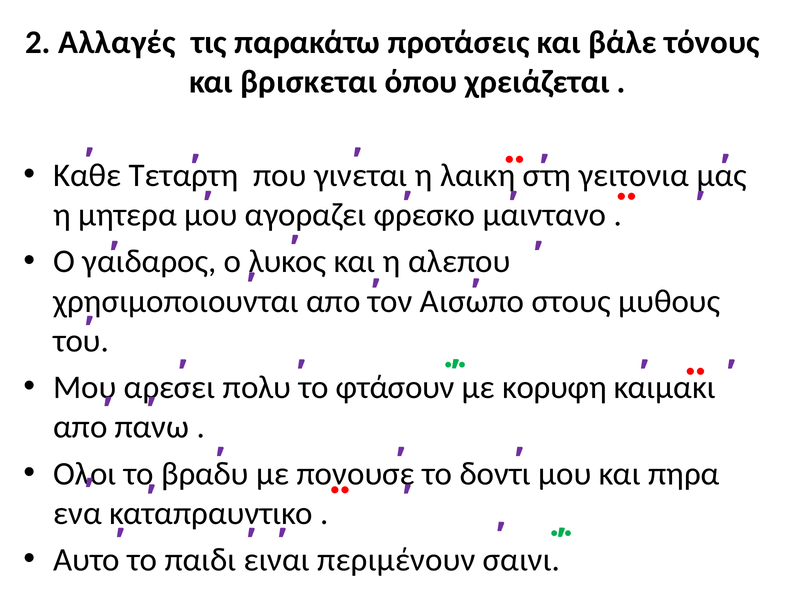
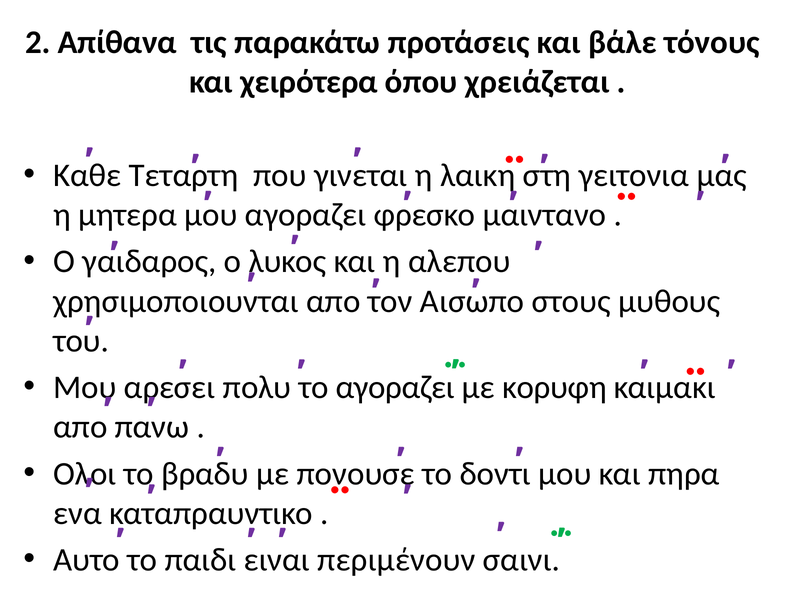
Αλλαγές: Αλλαγές -> Απίθανα
βρισκεται: βρισκεται -> χειρότερα
φτάσουν at (395, 387): φτάσουν -> αγοραζει
